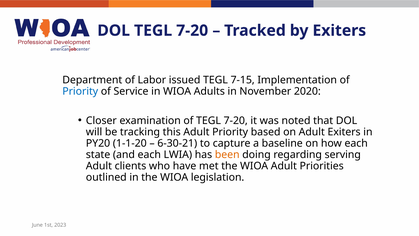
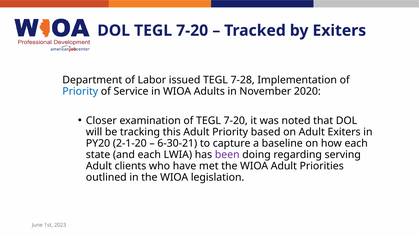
7-15: 7-15 -> 7-28
1-1-20: 1-1-20 -> 2-1-20
been colour: orange -> purple
